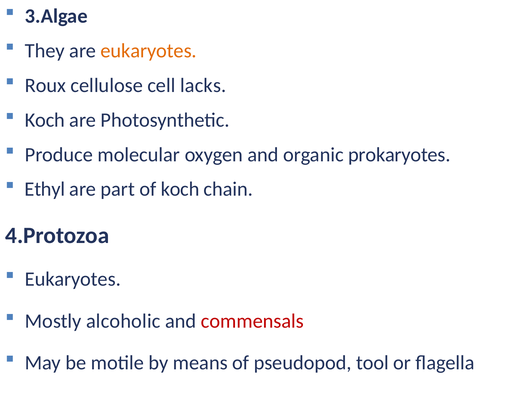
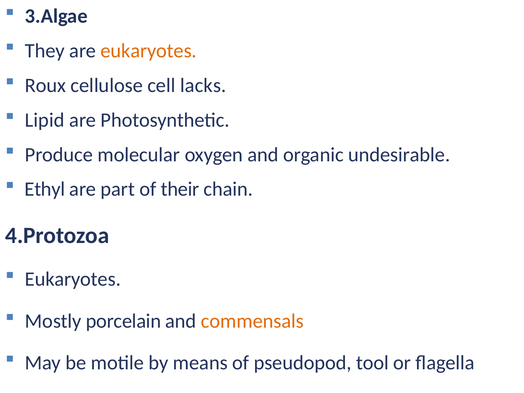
Koch at (45, 120): Koch -> Lipid
prokaryotes: prokaryotes -> undesirable
of koch: koch -> their
alcoholic: alcoholic -> porcelain
commensals colour: red -> orange
